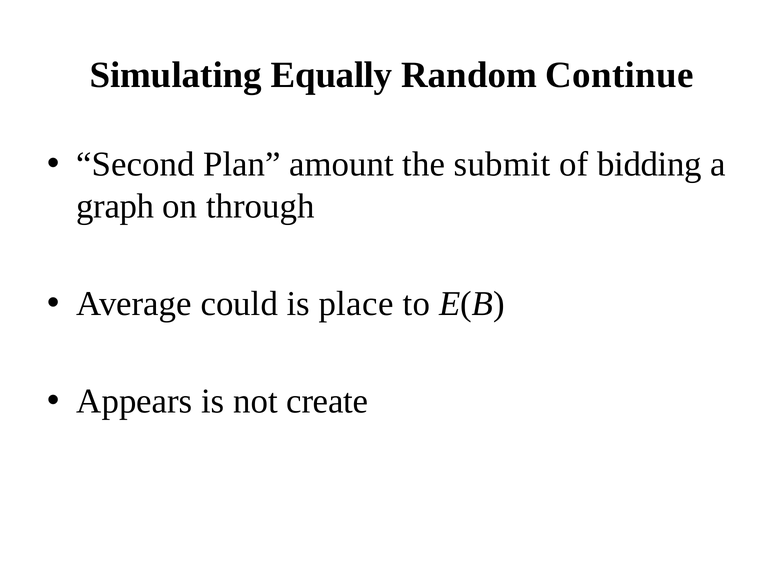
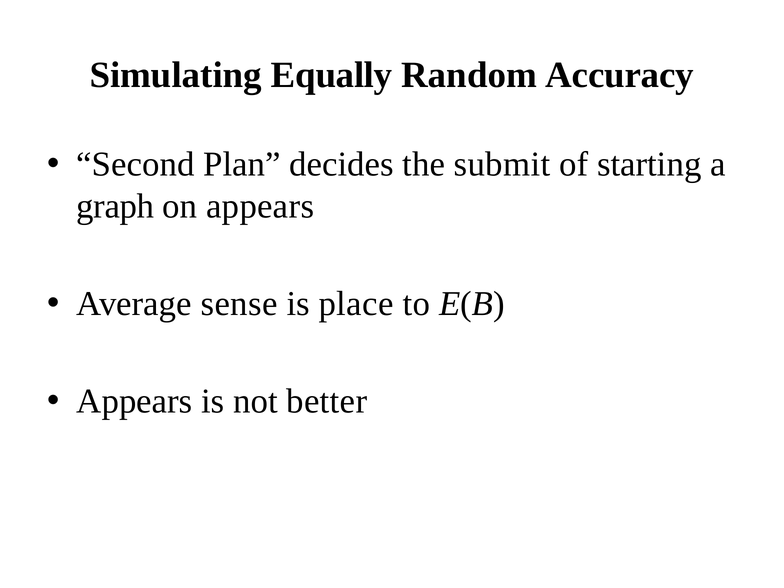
Continue: Continue -> Accuracy
amount: amount -> decides
bidding: bidding -> starting
on through: through -> appears
could: could -> sense
create: create -> better
